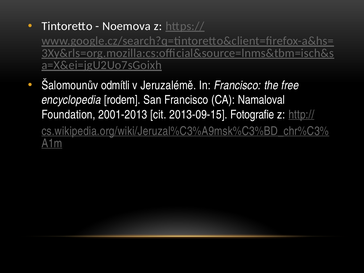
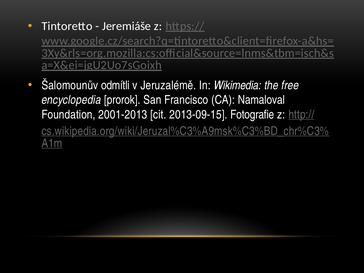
Noemova: Noemova -> Jeremiáše
In Francisco: Francisco -> Wikimedia
rodem: rodem -> prorok
